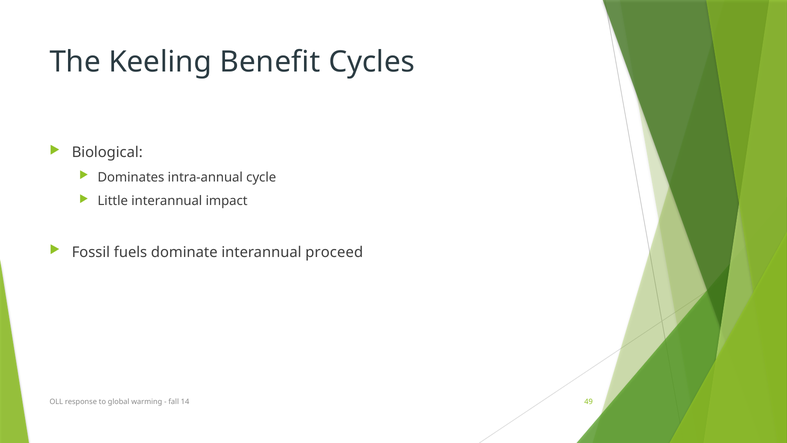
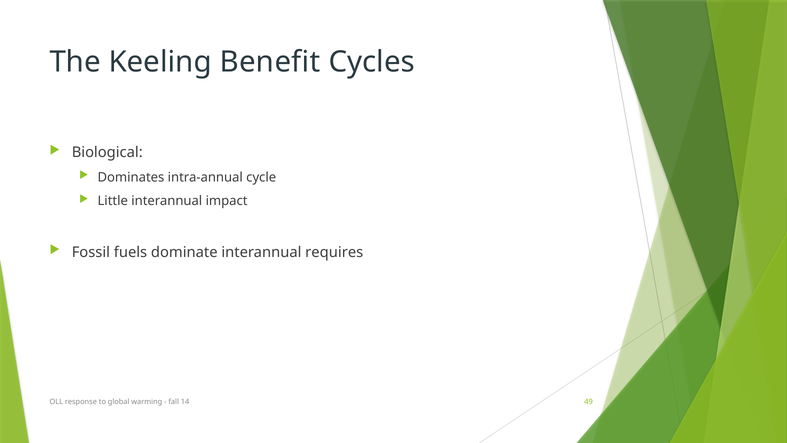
proceed: proceed -> requires
